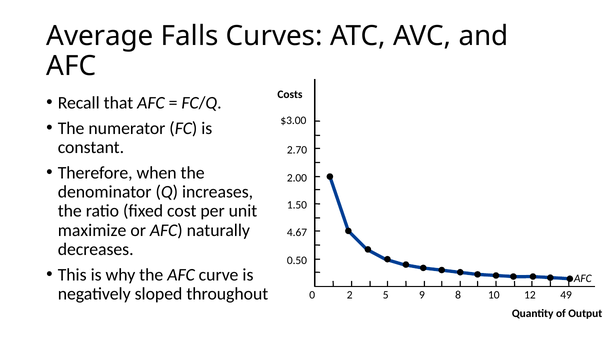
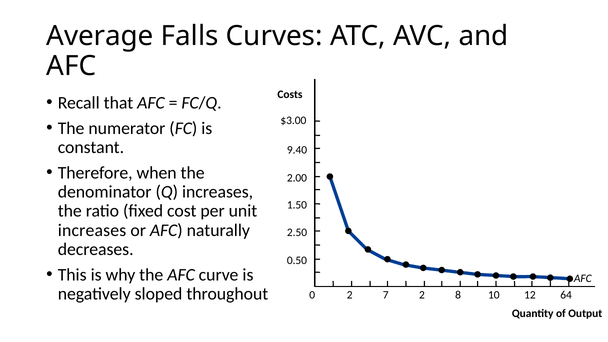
2.70: 2.70 -> 9.40
maximize at (92, 230): maximize -> increases
4.67: 4.67 -> 2.50
5: 5 -> 7
2 9: 9 -> 2
49: 49 -> 64
